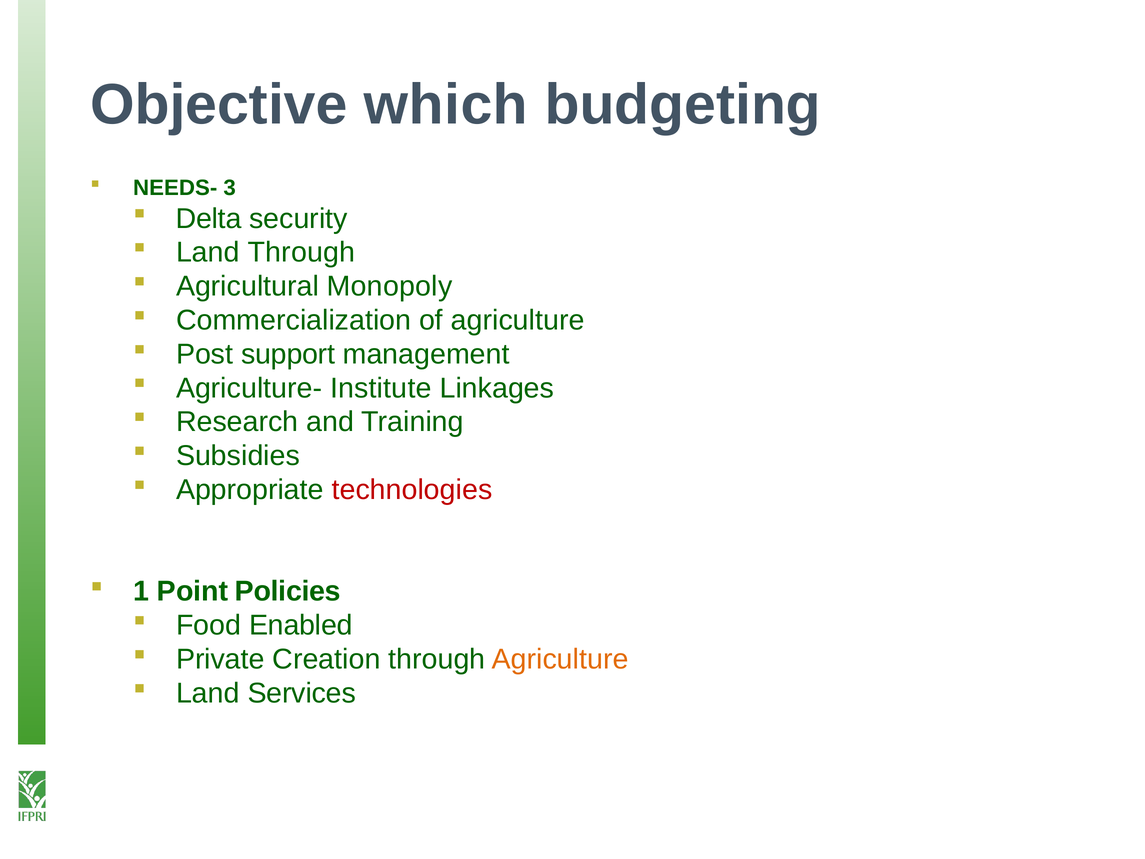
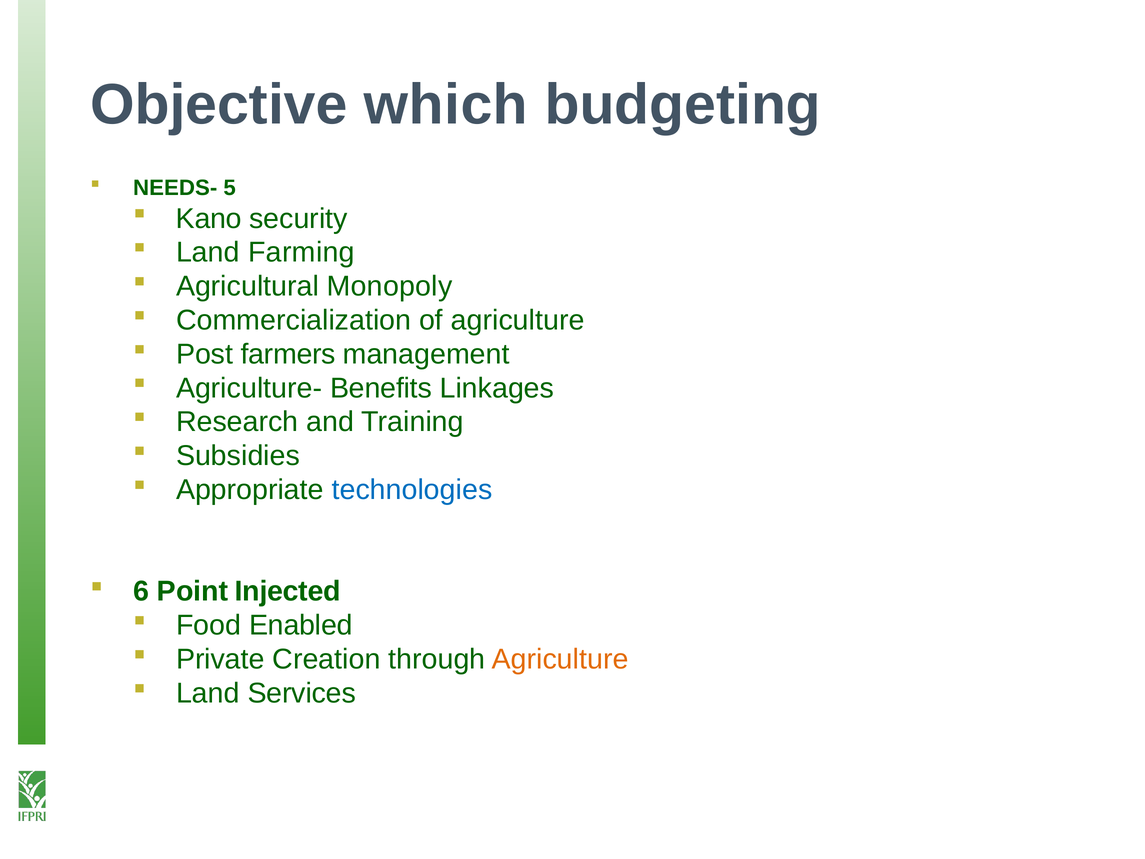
3: 3 -> 5
Delta: Delta -> Kano
Land Through: Through -> Farming
support: support -> farmers
Institute: Institute -> Benefits
technologies colour: red -> blue
1: 1 -> 6
Policies: Policies -> Injected
